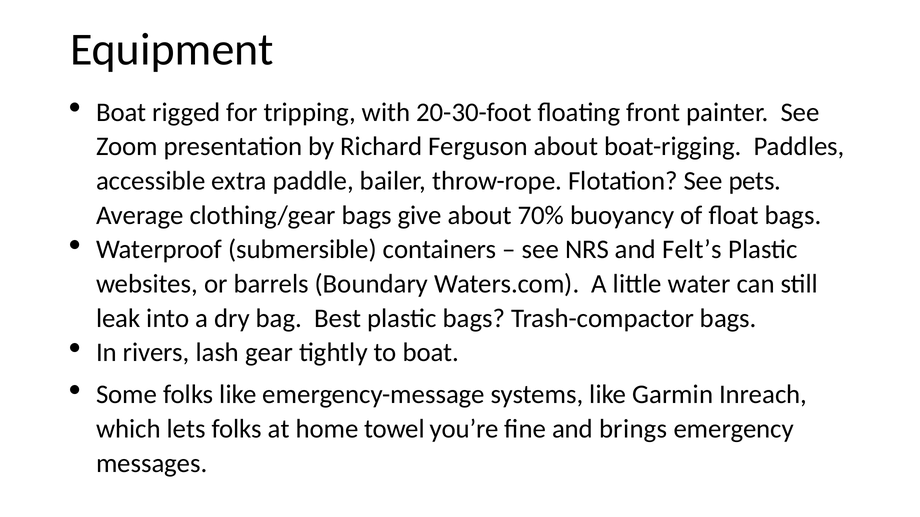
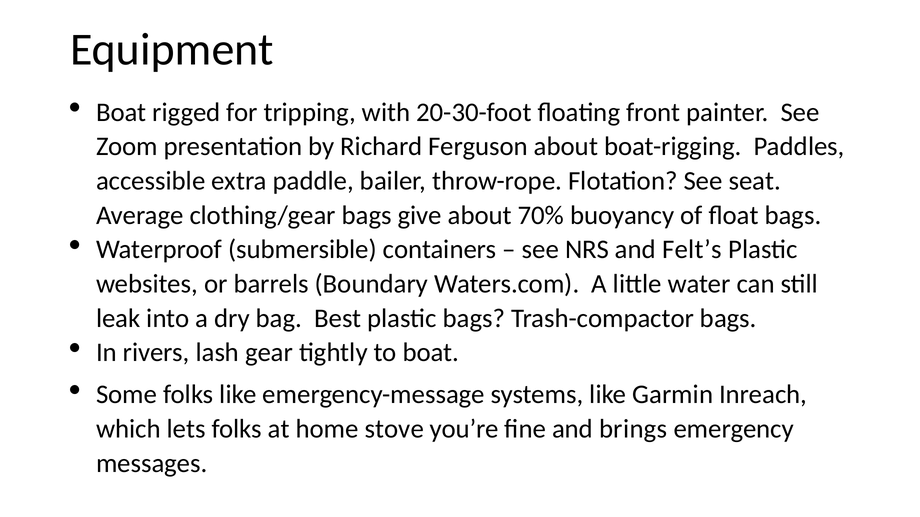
pets: pets -> seat
towel: towel -> stove
